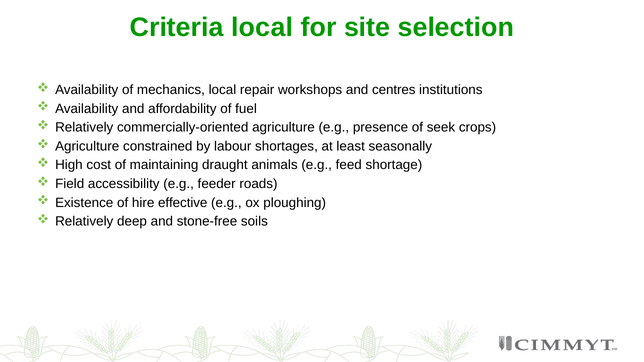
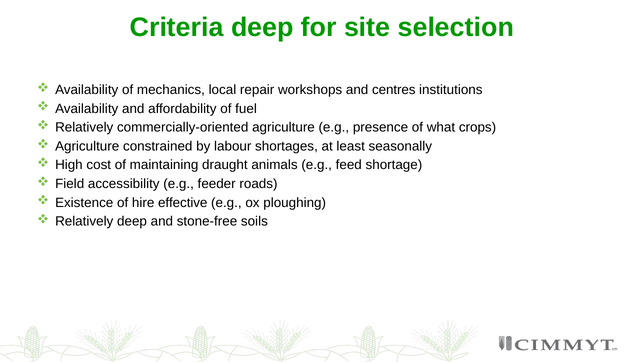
Criteria local: local -> deep
seek: seek -> what
